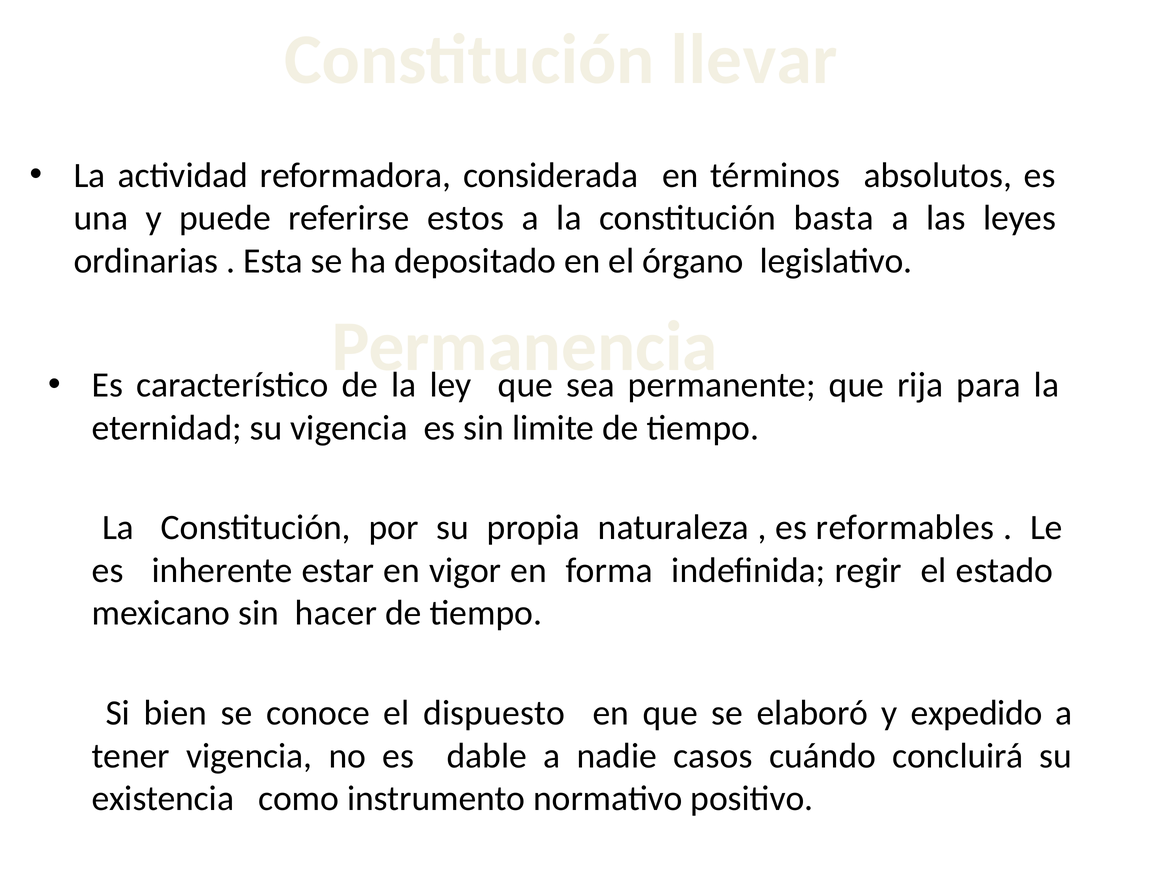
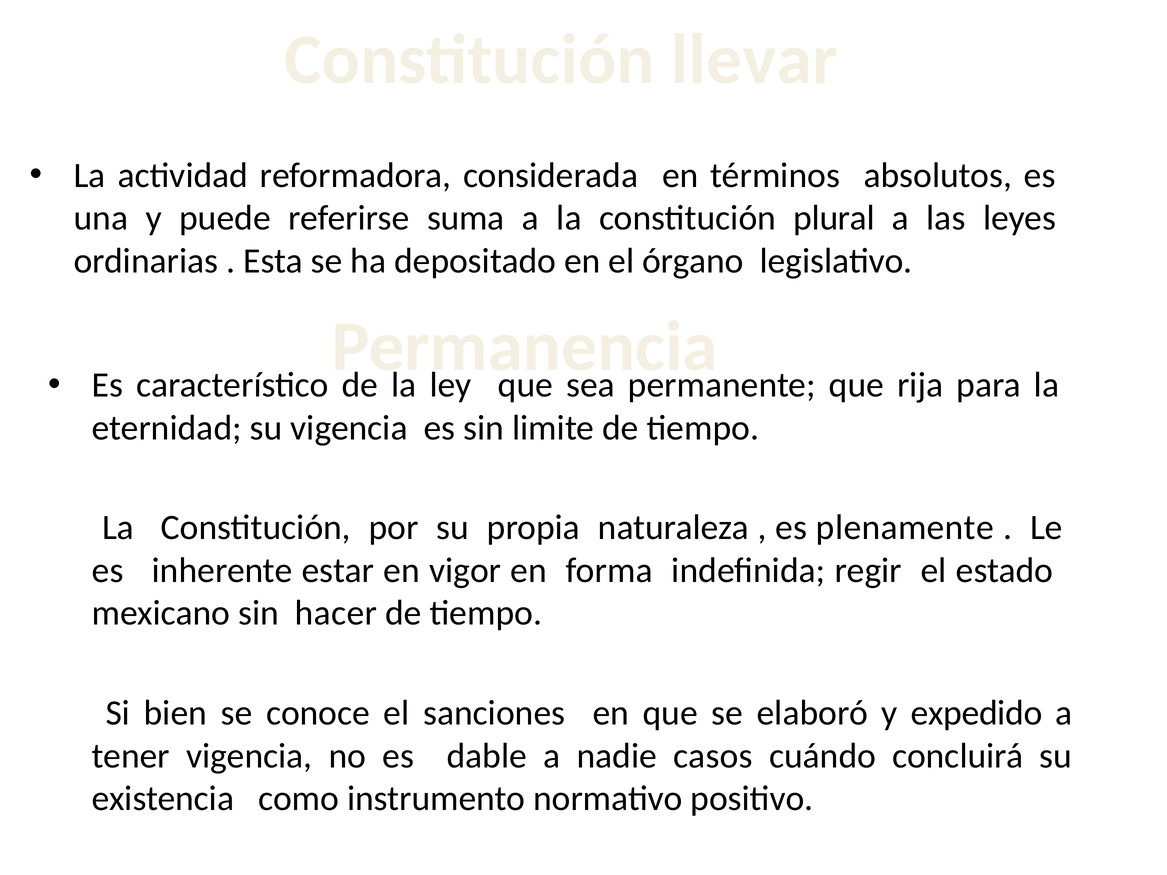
estos: estos -> suma
basta: basta -> plural
reformables: reformables -> plenamente
dispuesto: dispuesto -> sanciones
